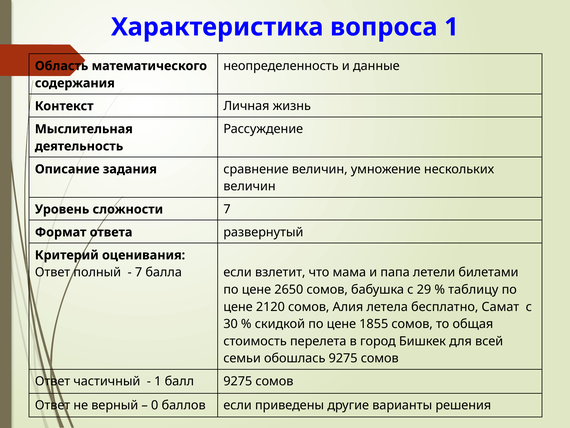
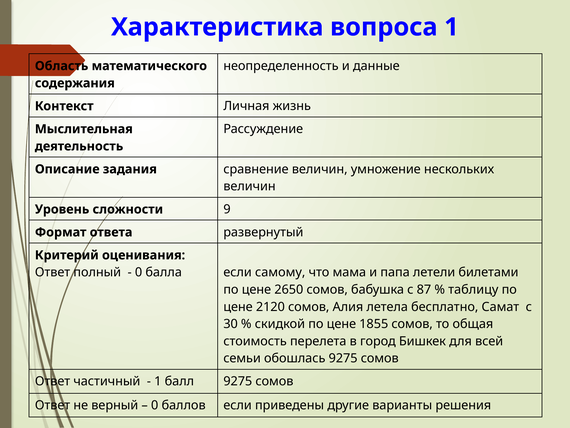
сложности 7: 7 -> 9
7 at (139, 272): 7 -> 0
взлетит: взлетит -> самому
29: 29 -> 87
